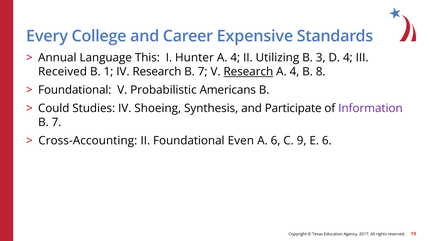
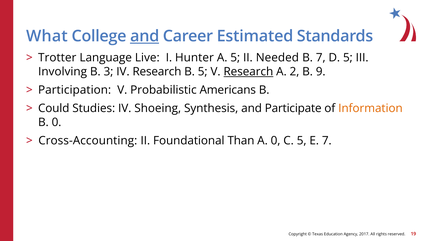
Every: Every -> What
and at (145, 36) underline: none -> present
Expensive: Expensive -> Estimated
Annual: Annual -> Trotter
This: This -> Live
4 at (235, 58): 4 -> 5
Utilizing: Utilizing -> Needed
B 3: 3 -> 7
D 4: 4 -> 5
Received: Received -> Involving
1: 1 -> 3
7 at (203, 72): 7 -> 5
4 at (294, 72): 4 -> 2
8: 8 -> 9
Foundational at (75, 90): Foundational -> Participation
Information colour: purple -> orange
7 at (57, 122): 7 -> 0
Even: Even -> Than
A 6: 6 -> 0
C 9: 9 -> 5
E 6: 6 -> 7
